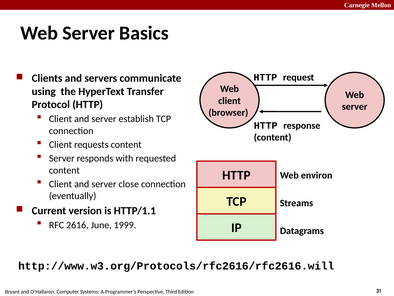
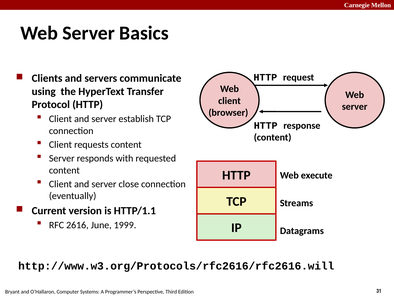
environ: environ -> execute
